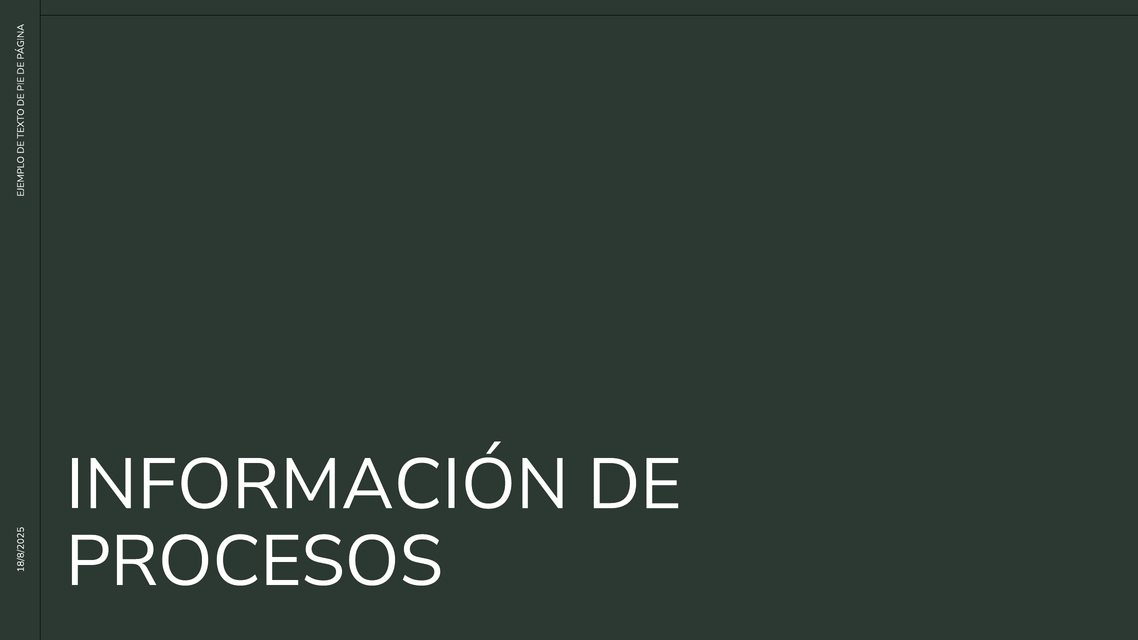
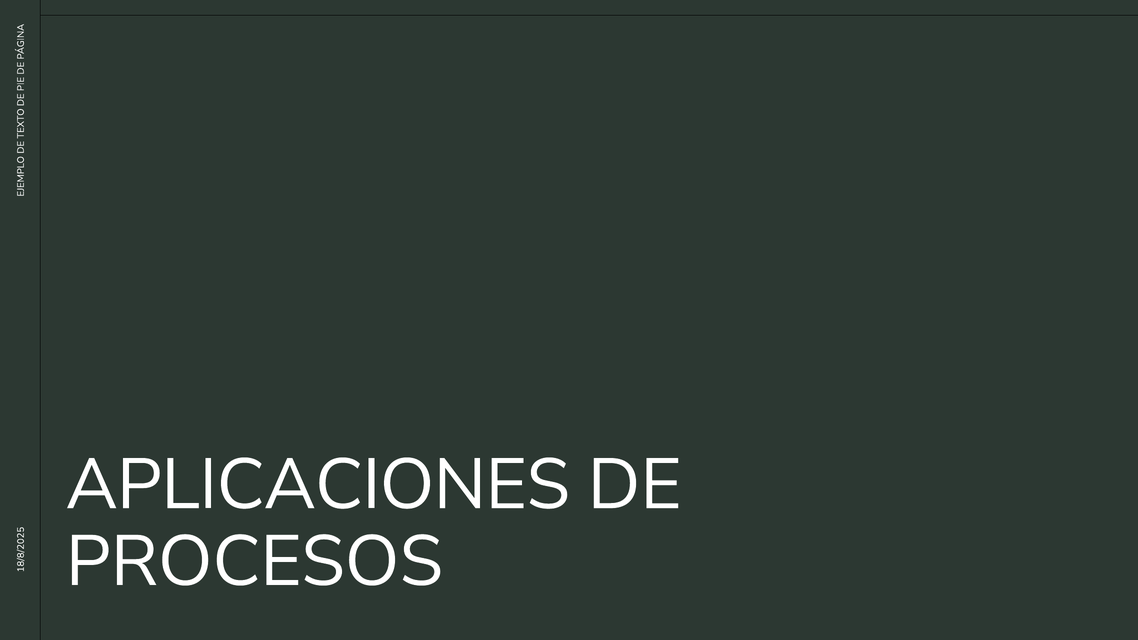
INFORMACIÓN: INFORMACIÓN -> APLICACIONES
